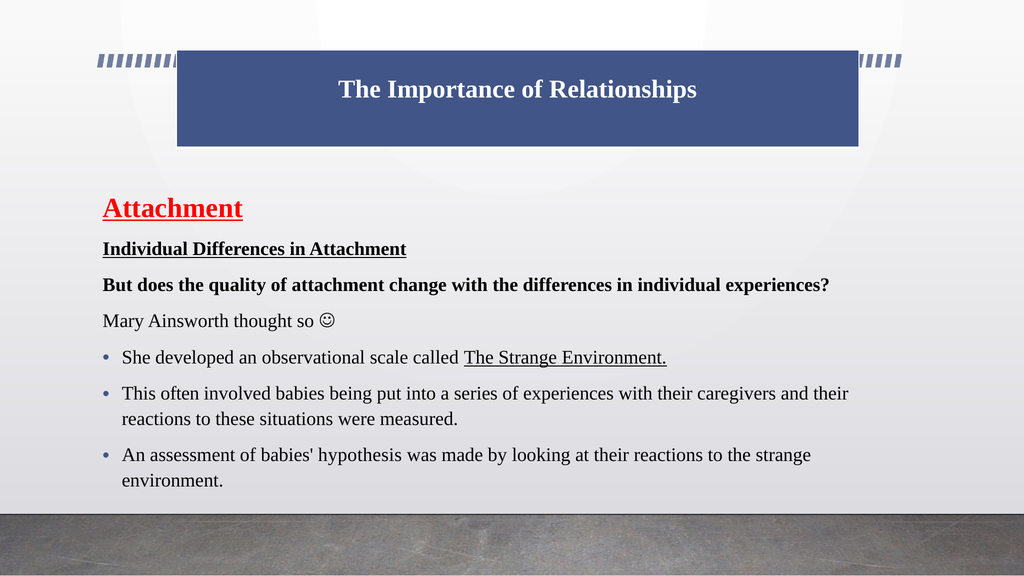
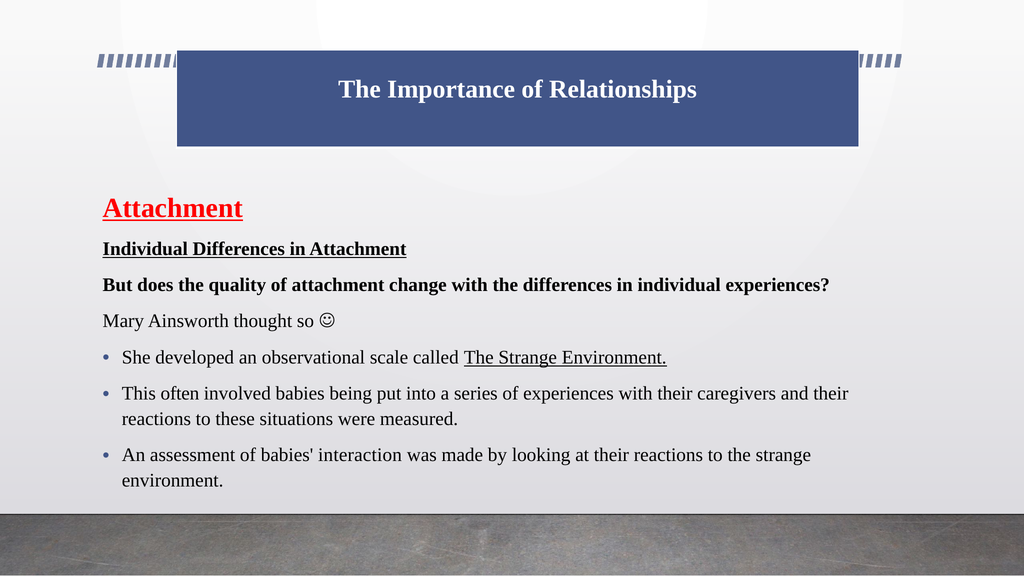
hypothesis: hypothesis -> interaction
